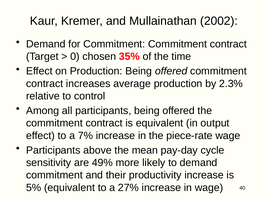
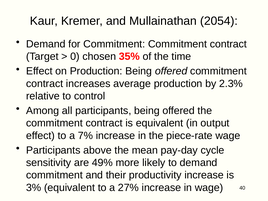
2002: 2002 -> 2054
5%: 5% -> 3%
